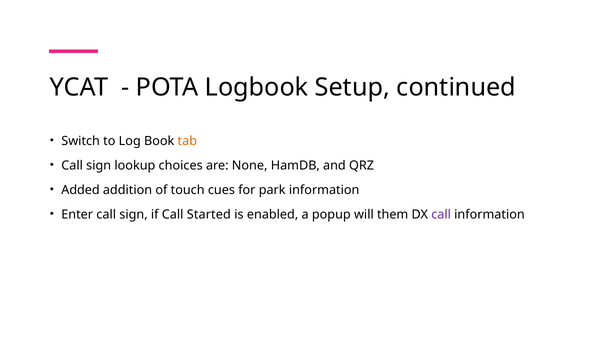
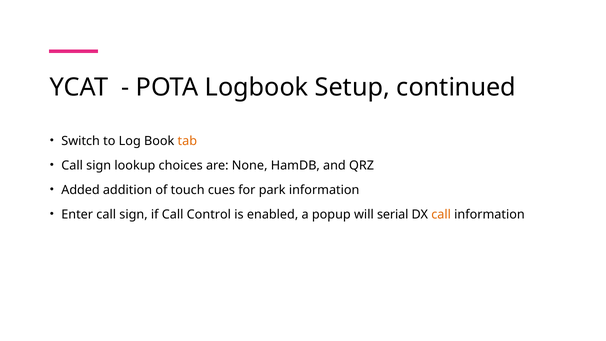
Started: Started -> Control
them: them -> serial
call at (441, 214) colour: purple -> orange
